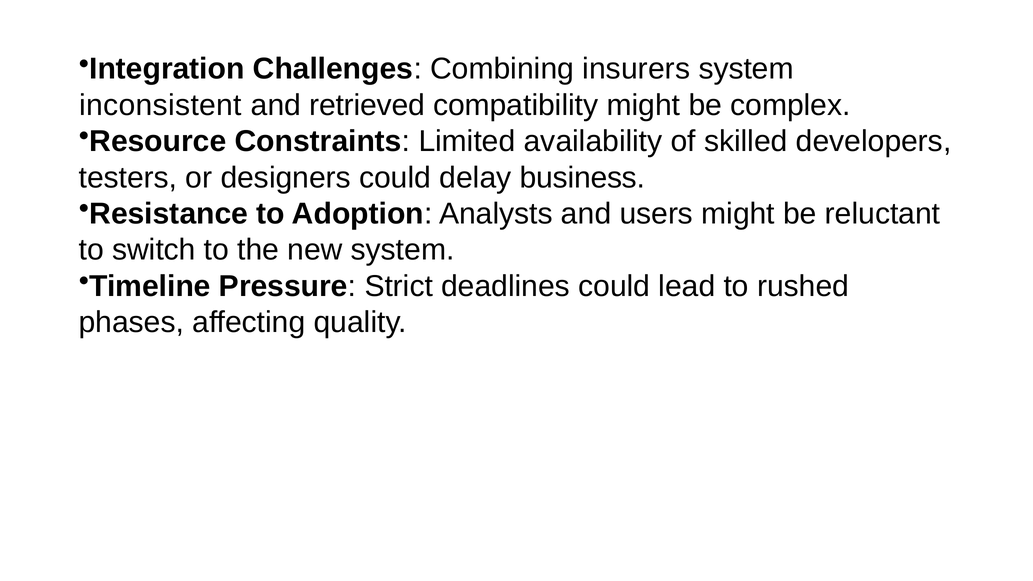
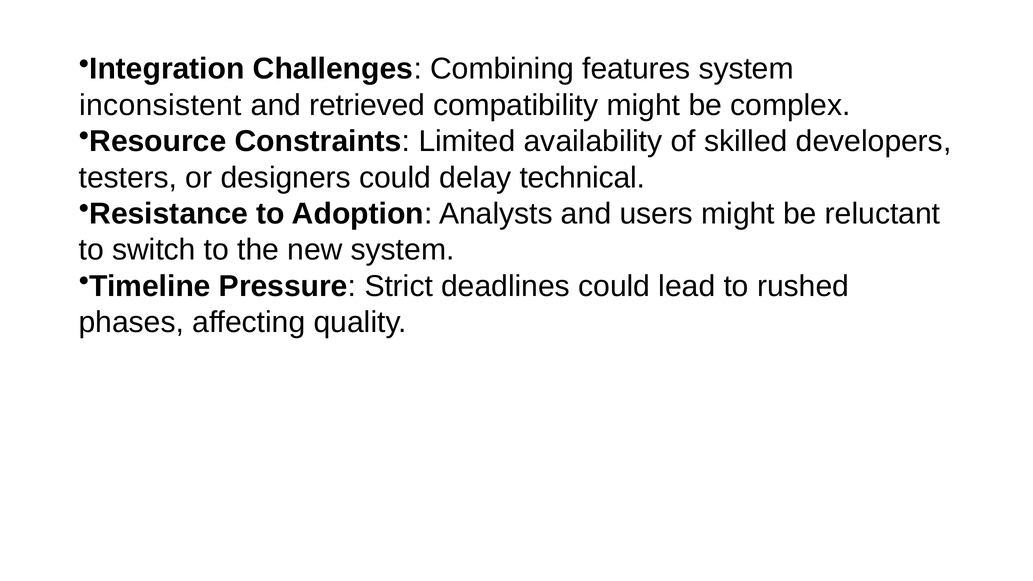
insurers: insurers -> features
business: business -> technical
